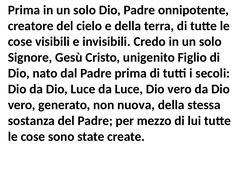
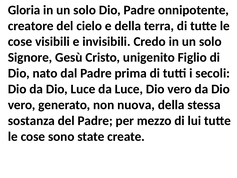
Prima at (24, 10): Prima -> Gloria
